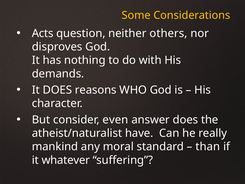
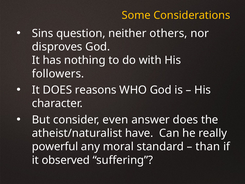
Acts: Acts -> Sins
demands: demands -> followers
mankind: mankind -> powerful
whatever: whatever -> observed
